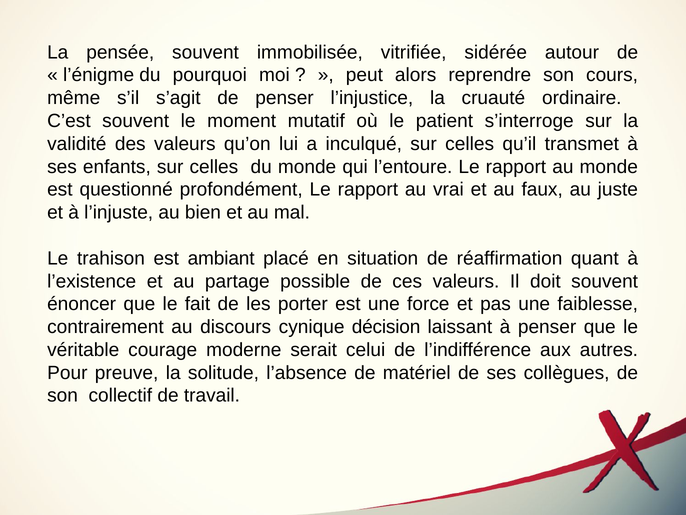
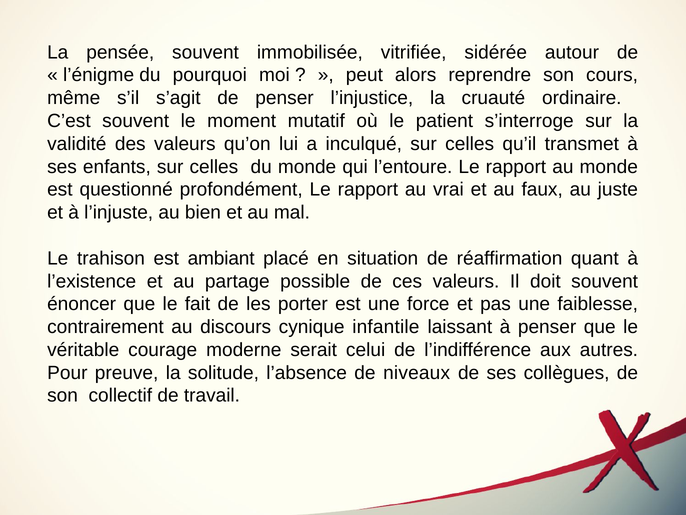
décision: décision -> infantile
matériel: matériel -> niveaux
